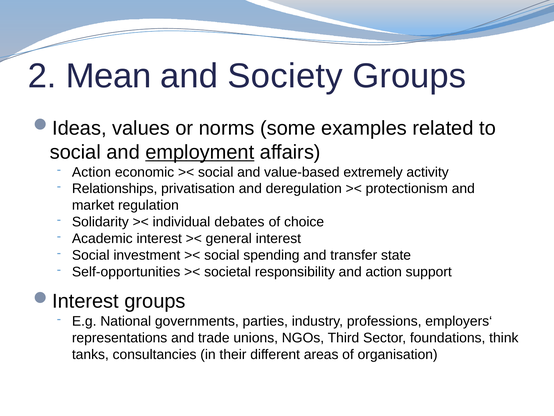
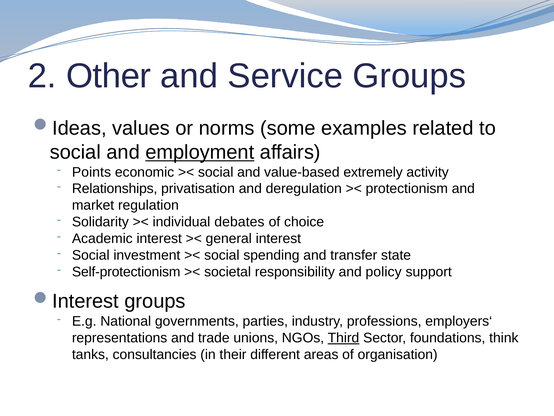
Mean: Mean -> Other
Society: Society -> Service
Action at (91, 172): Action -> Points
Self-opportunities: Self-opportunities -> Self-protectionism
and action: action -> policy
Third underline: none -> present
